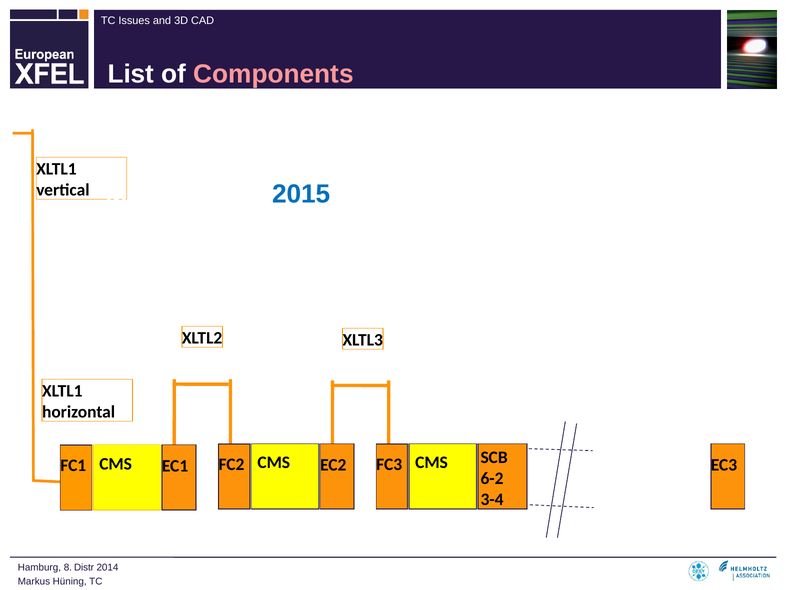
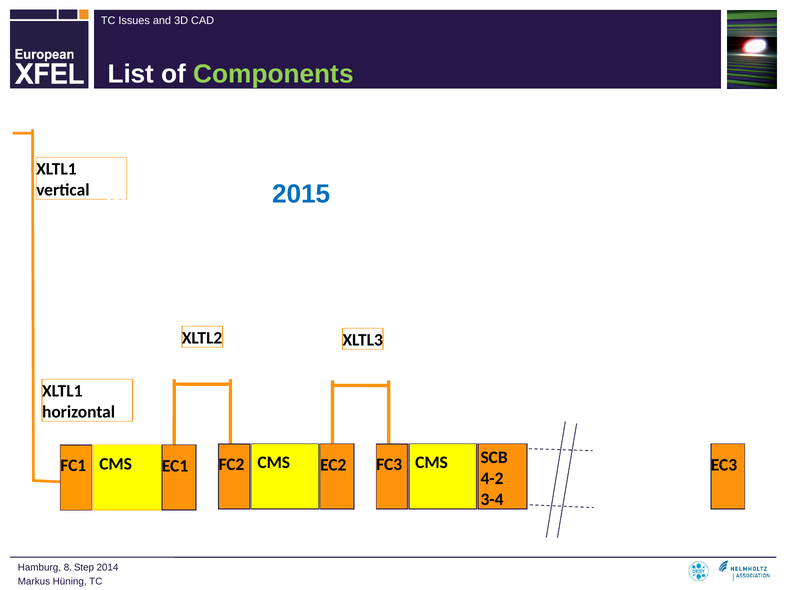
Components colour: pink -> light green
6-2: 6-2 -> 4-2
Distr: Distr -> Step
